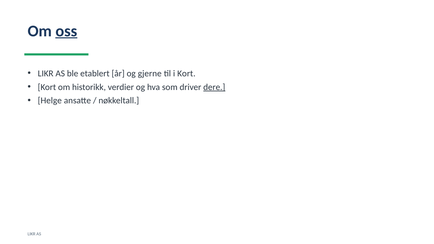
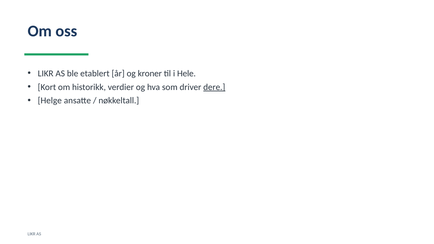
oss underline: present -> none
gjerne: gjerne -> kroner
i Kort: Kort -> Hele
